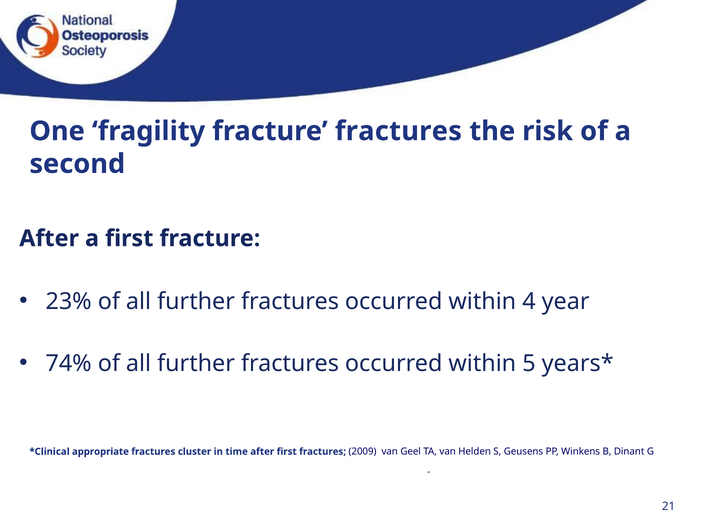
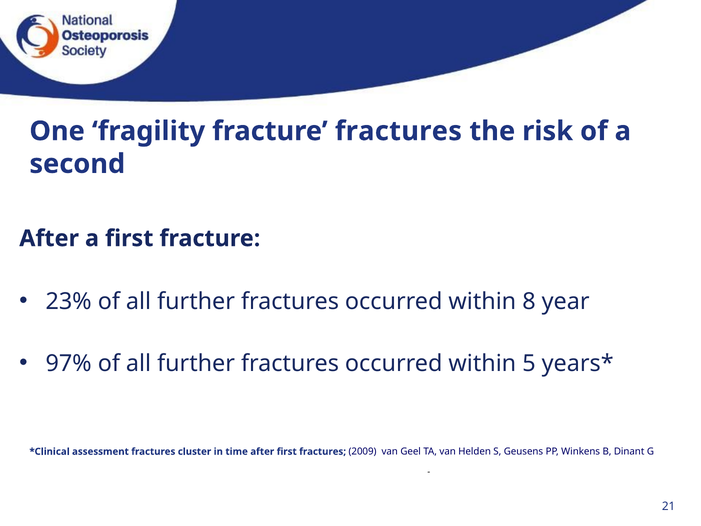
4: 4 -> 8
74%: 74% -> 97%
appropriate: appropriate -> assessment
